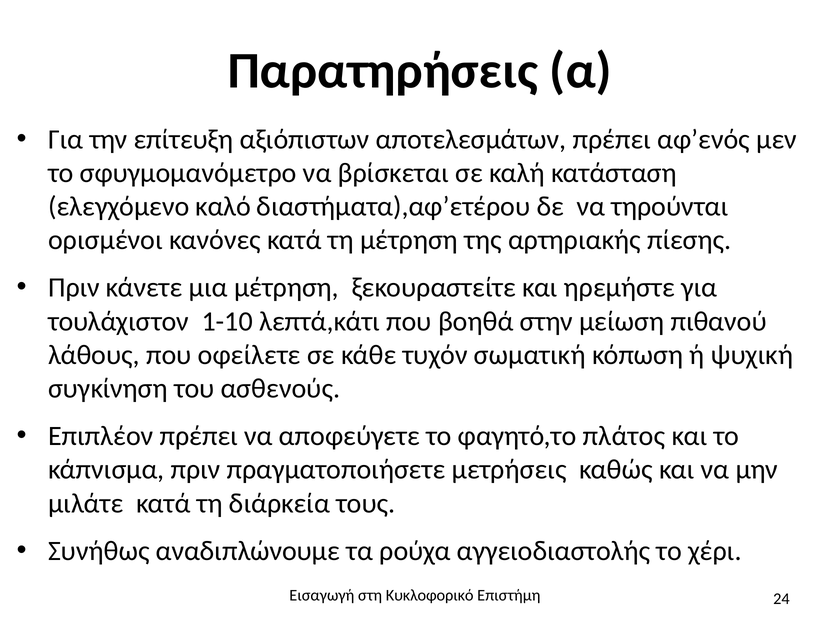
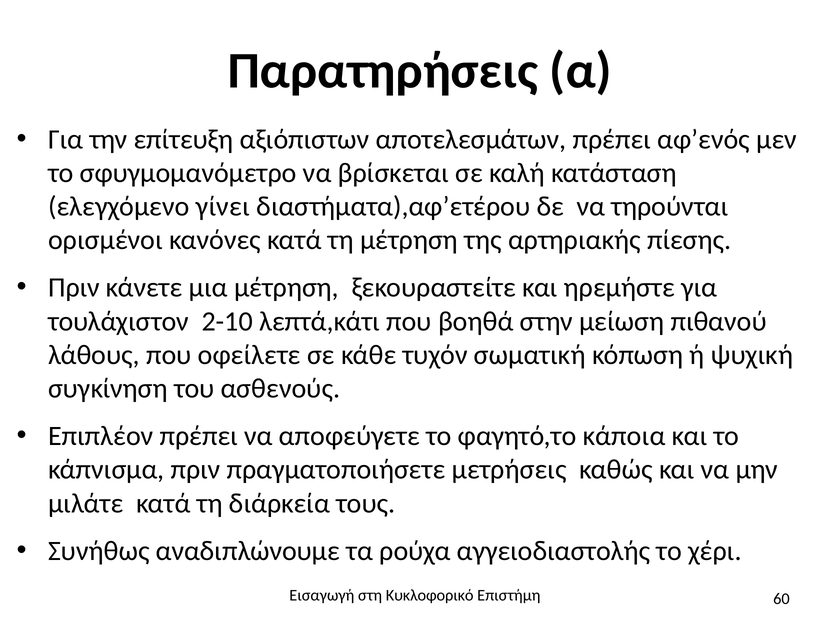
καλό: καλό -> γίνει
1-10: 1-10 -> 2-10
πλάτος: πλάτος -> κάποια
24: 24 -> 60
